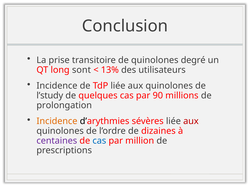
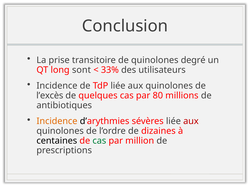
13%: 13% -> 33%
l’study: l’study -> l’excès
90: 90 -> 80
prolongation: prolongation -> antibiotiques
centaines colour: purple -> black
cas at (99, 141) colour: blue -> green
